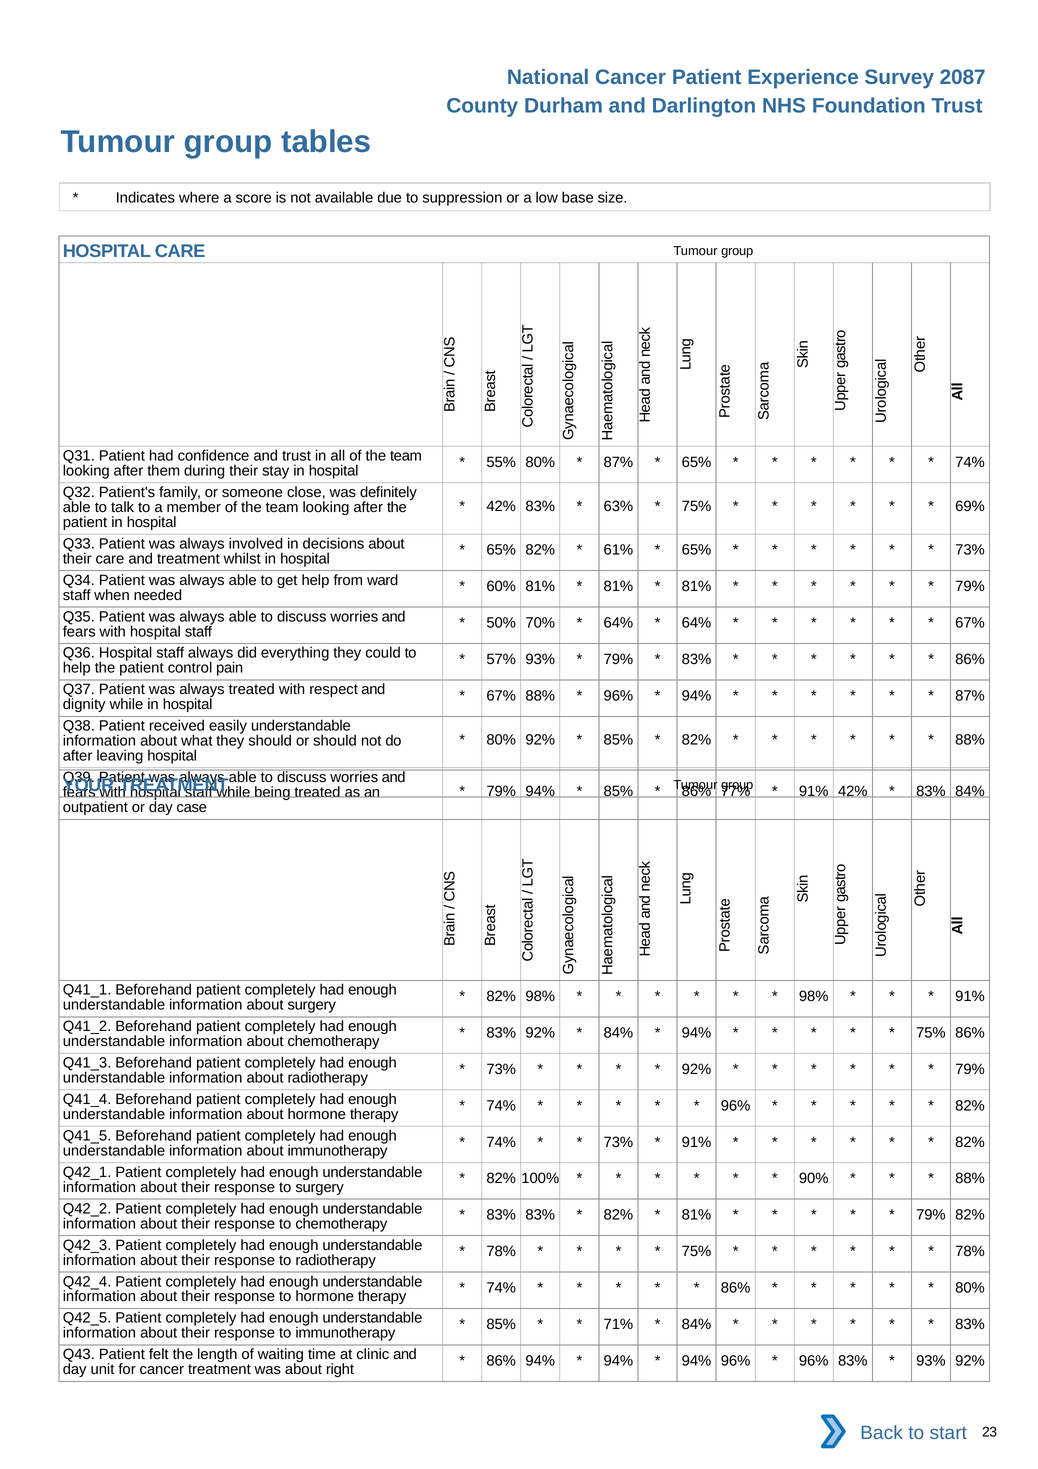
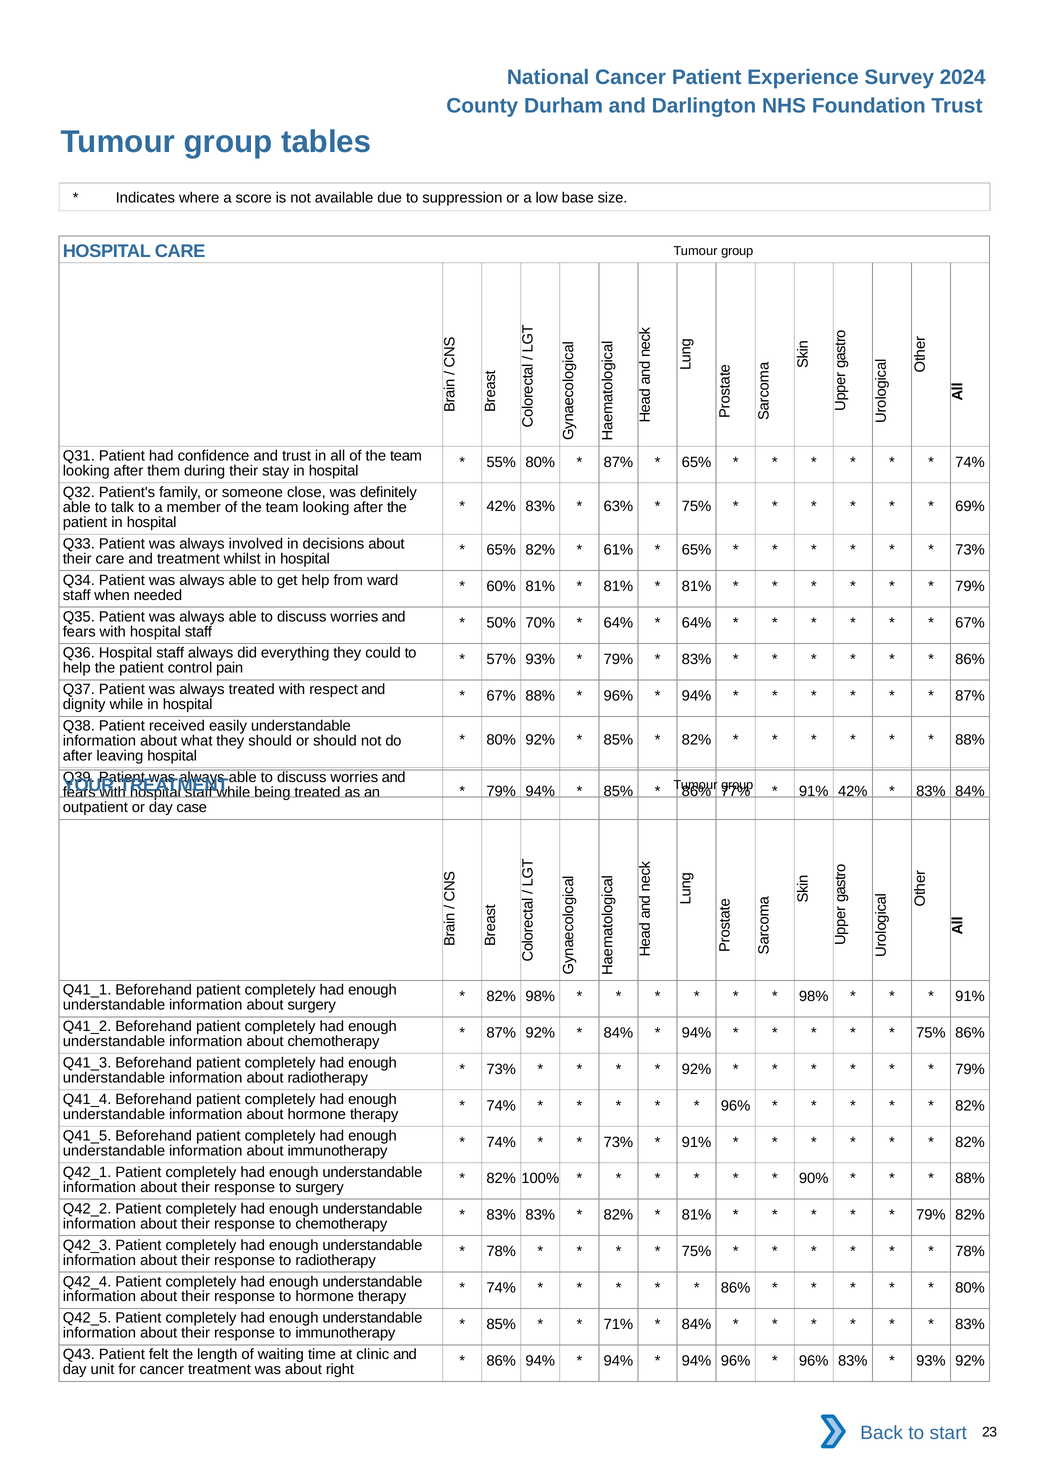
2087: 2087 -> 2024
83% at (501, 1033): 83% -> 87%
